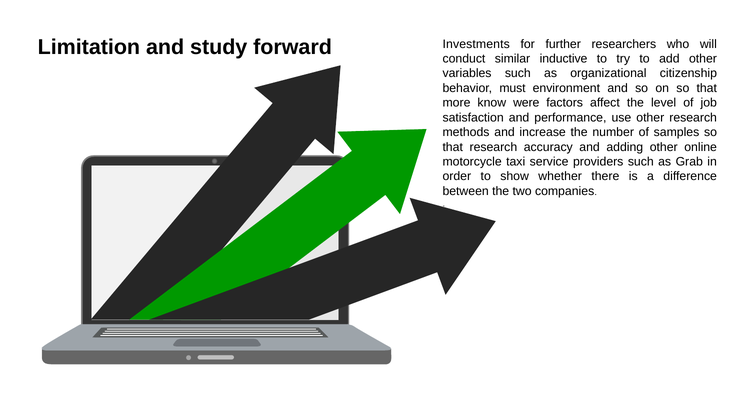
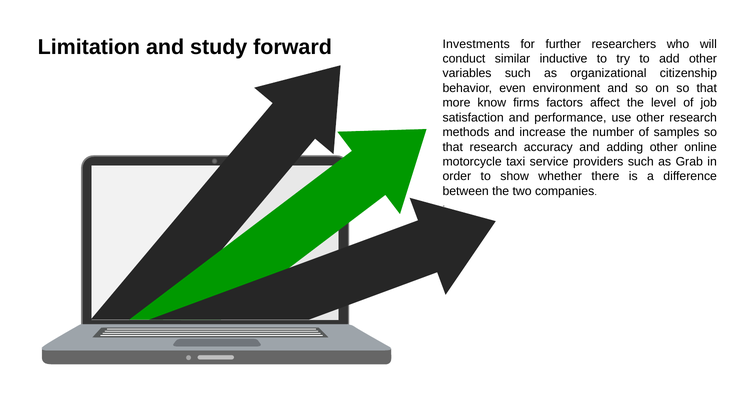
must: must -> even
were: were -> firms
